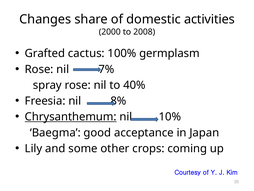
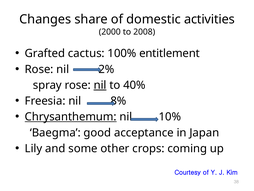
germplasm: germplasm -> entitlement
7%: 7% -> 2%
nil at (100, 85) underline: none -> present
